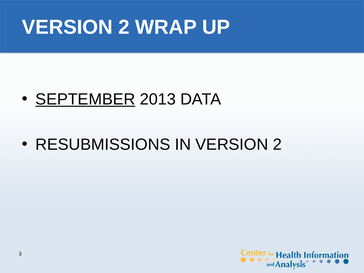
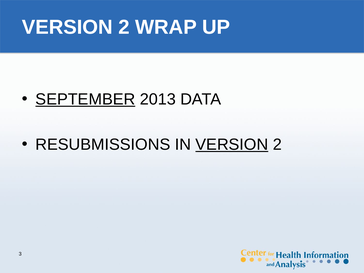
VERSION at (232, 145) underline: none -> present
